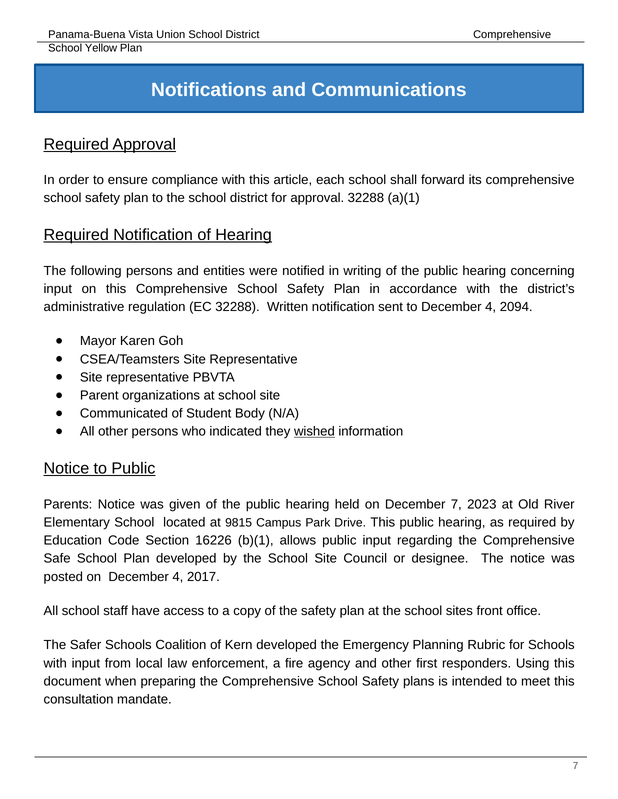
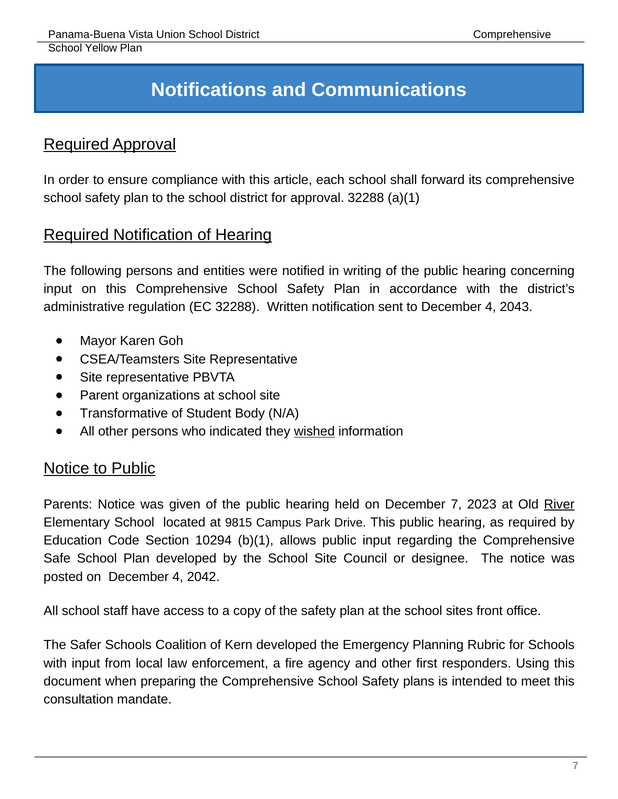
2094: 2094 -> 2043
Communicated: Communicated -> Transformative
River underline: none -> present
16226: 16226 -> 10294
2017: 2017 -> 2042
